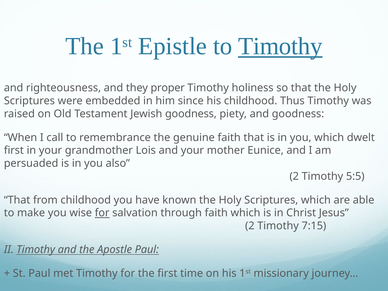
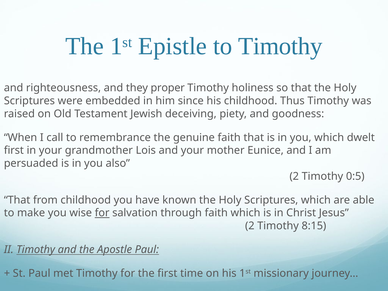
Timothy at (280, 46) underline: present -> none
Jewish goodness: goodness -> deceiving
5:5: 5:5 -> 0:5
7:15: 7:15 -> 8:15
